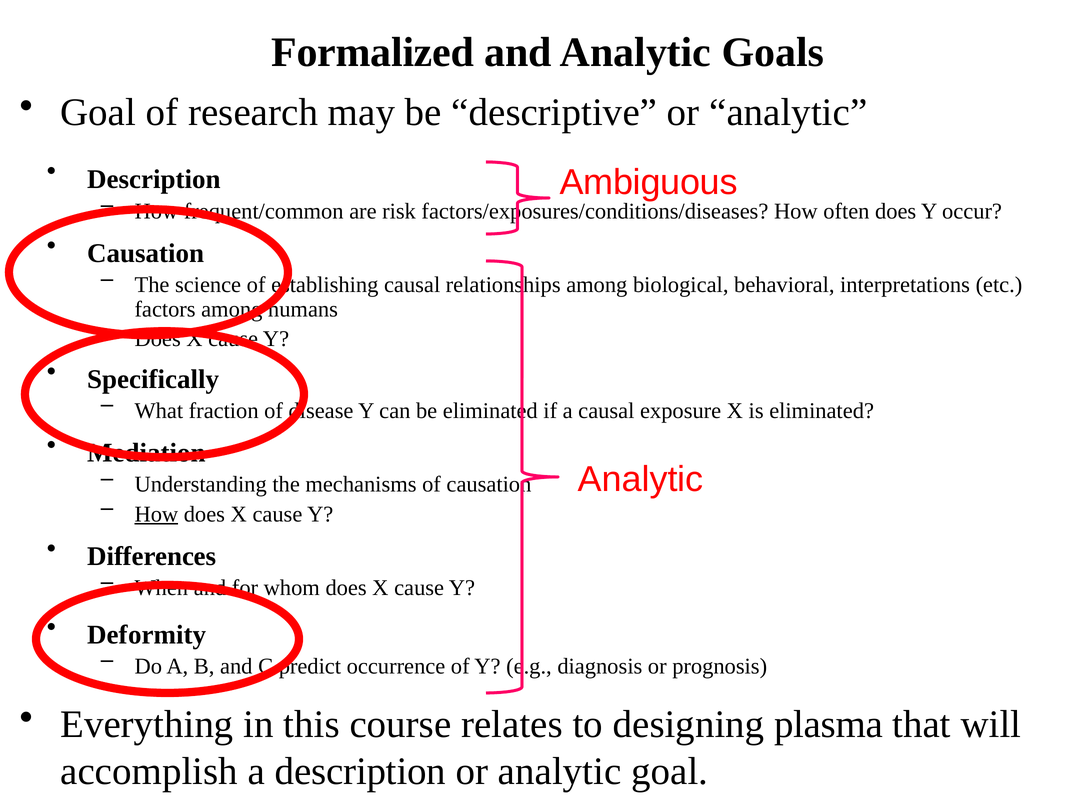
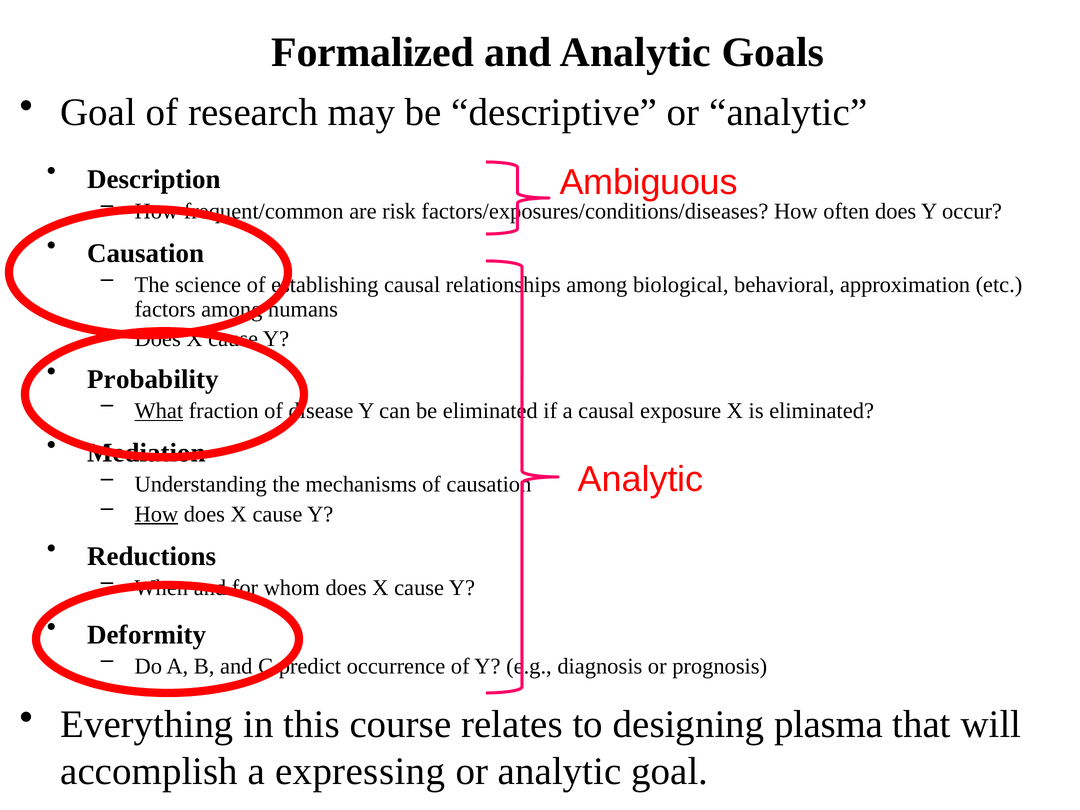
interpretations: interpretations -> approximation
Specifically: Specifically -> Probability
What underline: none -> present
Differences: Differences -> Reductions
a description: description -> expressing
